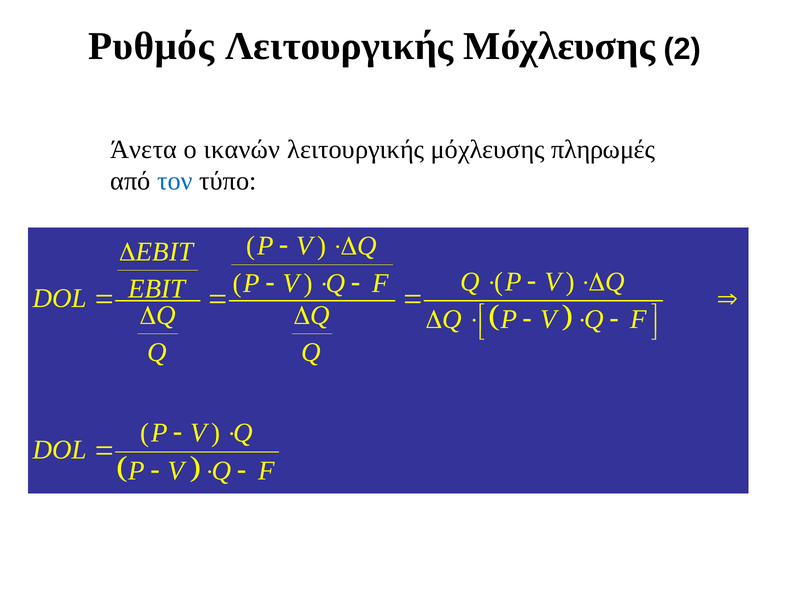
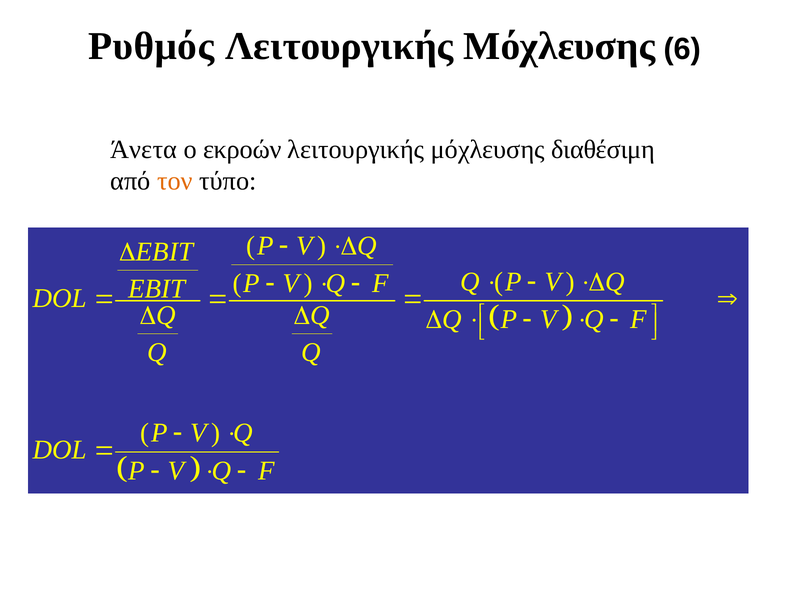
2: 2 -> 6
ικανών: ικανών -> εκροών
πληρωμές: πληρωμές -> διαθέσιμη
τον colour: blue -> orange
